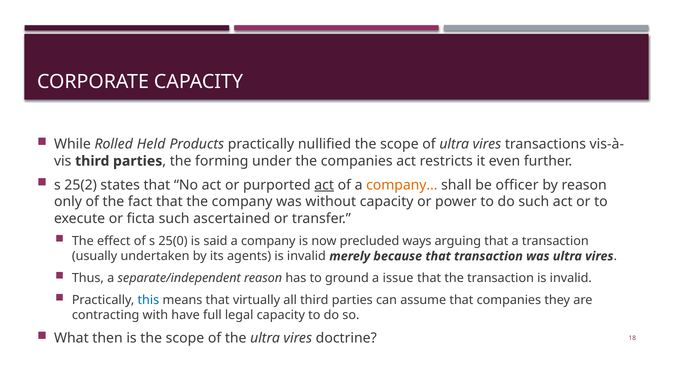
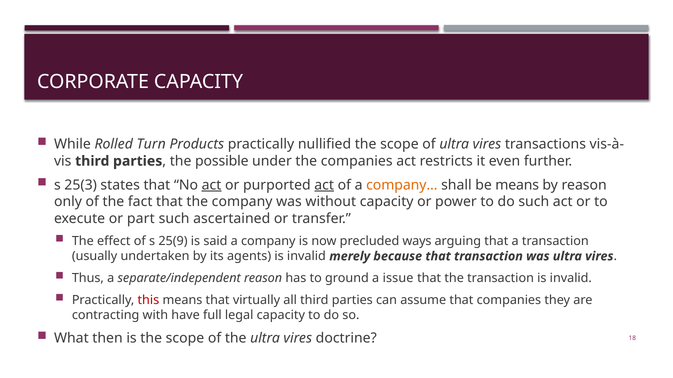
Held: Held -> Turn
forming: forming -> possible
25(2: 25(2 -> 25(3
act at (212, 185) underline: none -> present
be officer: officer -> means
ficta: ficta -> part
25(0: 25(0 -> 25(9
this colour: blue -> red
